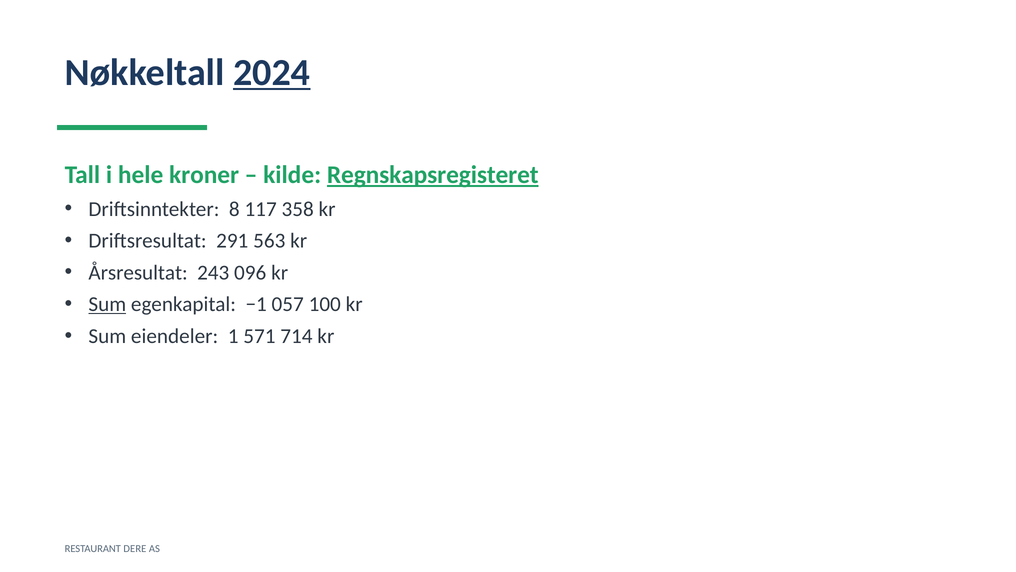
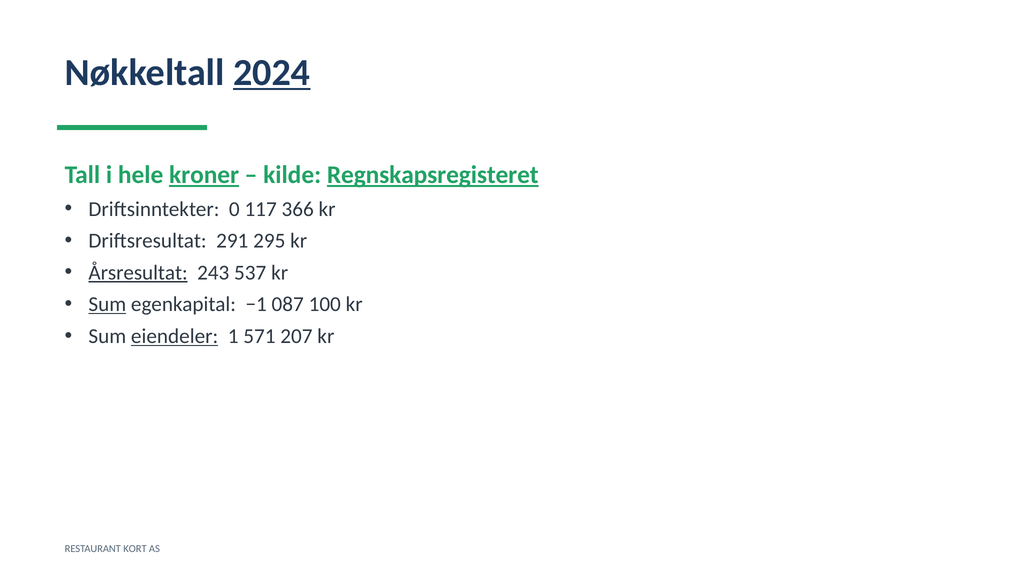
kroner underline: none -> present
8: 8 -> 0
358: 358 -> 366
563: 563 -> 295
Årsresultat underline: none -> present
096: 096 -> 537
057: 057 -> 087
eiendeler underline: none -> present
714: 714 -> 207
DERE: DERE -> KORT
